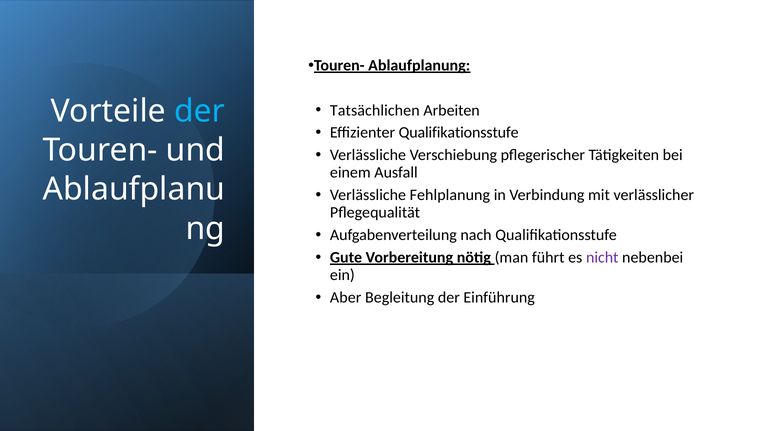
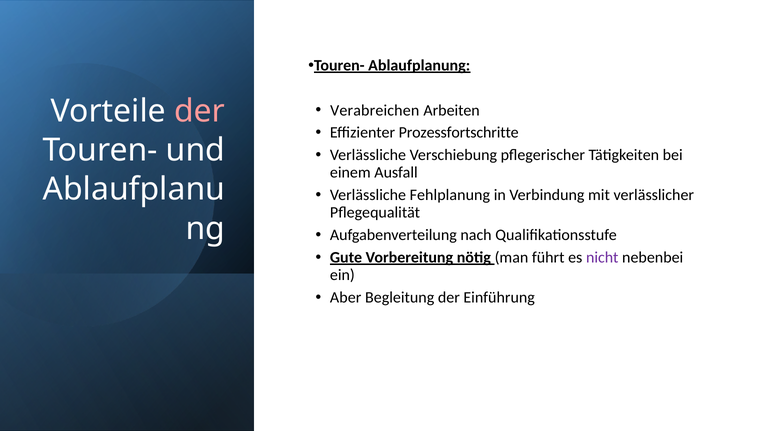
Tatsächlichen: Tatsächlichen -> Verabreichen
der at (200, 111) colour: light blue -> pink
Effizienter Qualifikationsstufe: Qualifikationsstufe -> Prozessfortschritte
